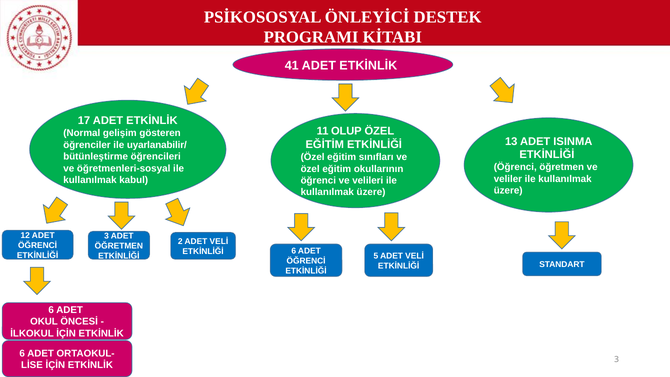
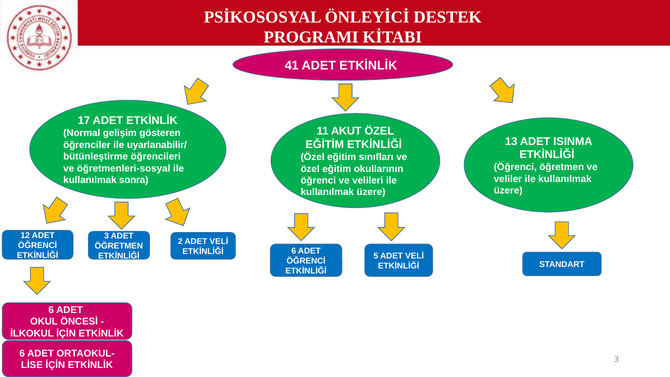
OLUP: OLUP -> AKUT
kabul: kabul -> sonra
